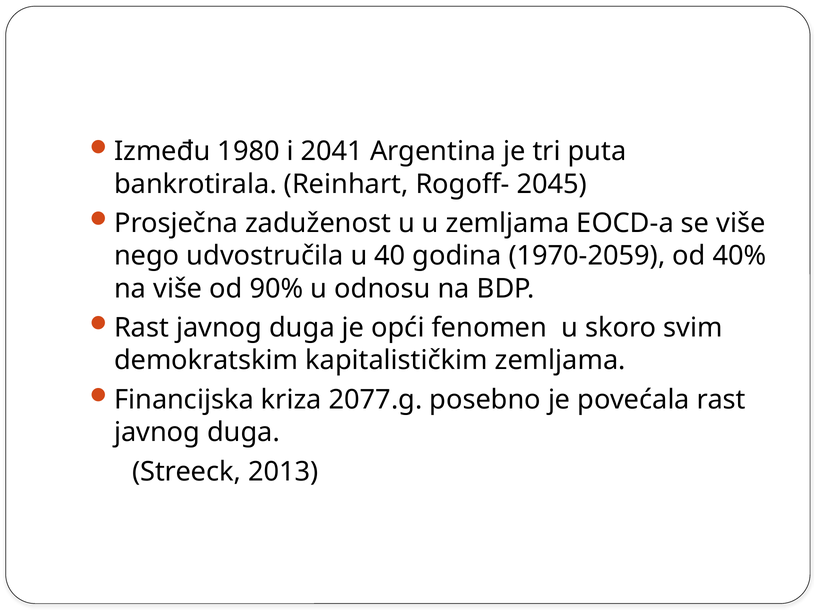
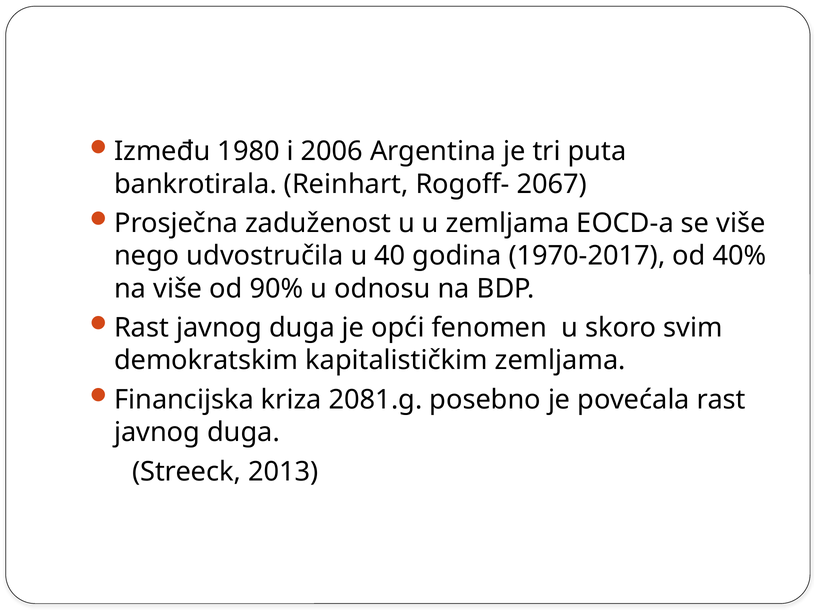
2041: 2041 -> 2006
2045: 2045 -> 2067
1970-2059: 1970-2059 -> 1970-2017
2077.g: 2077.g -> 2081.g
